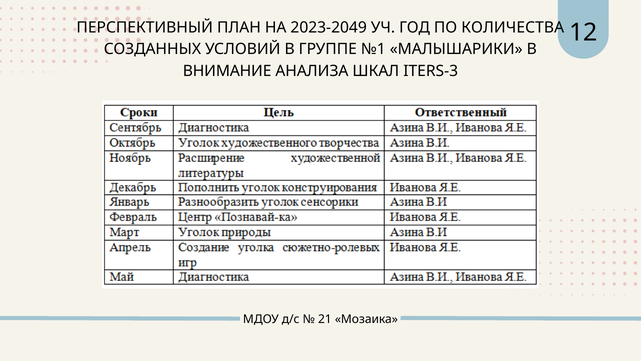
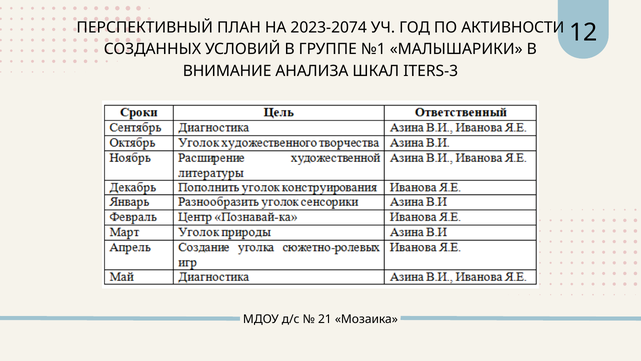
2023-2049: 2023-2049 -> 2023-2074
КОЛИЧЕСТВА: КОЛИЧЕСТВА -> АКТИВНОСТИ
